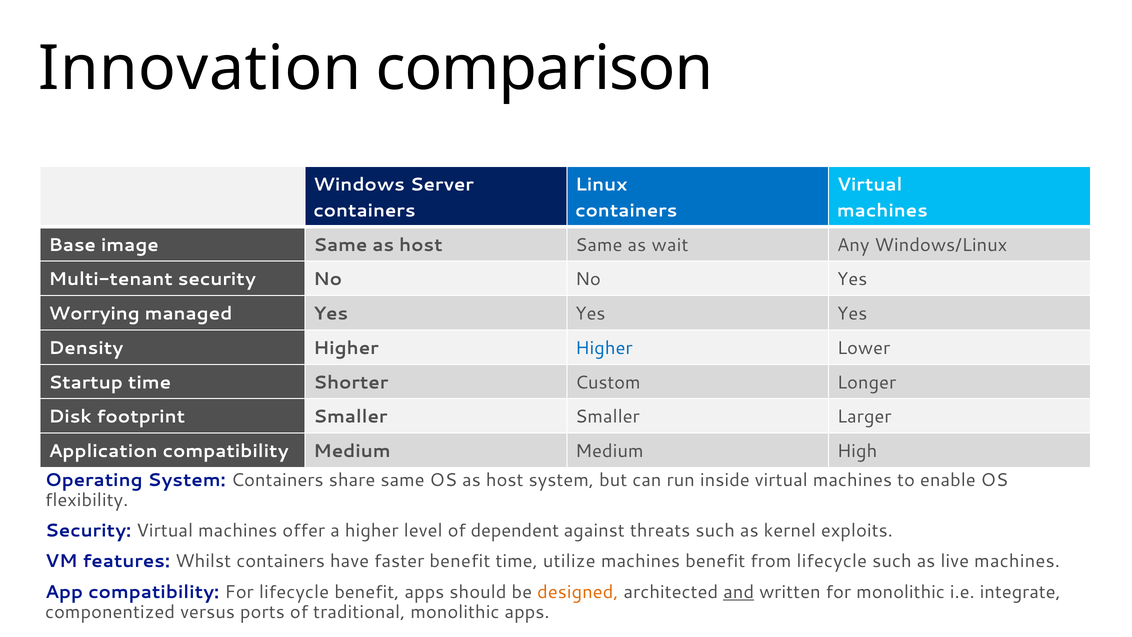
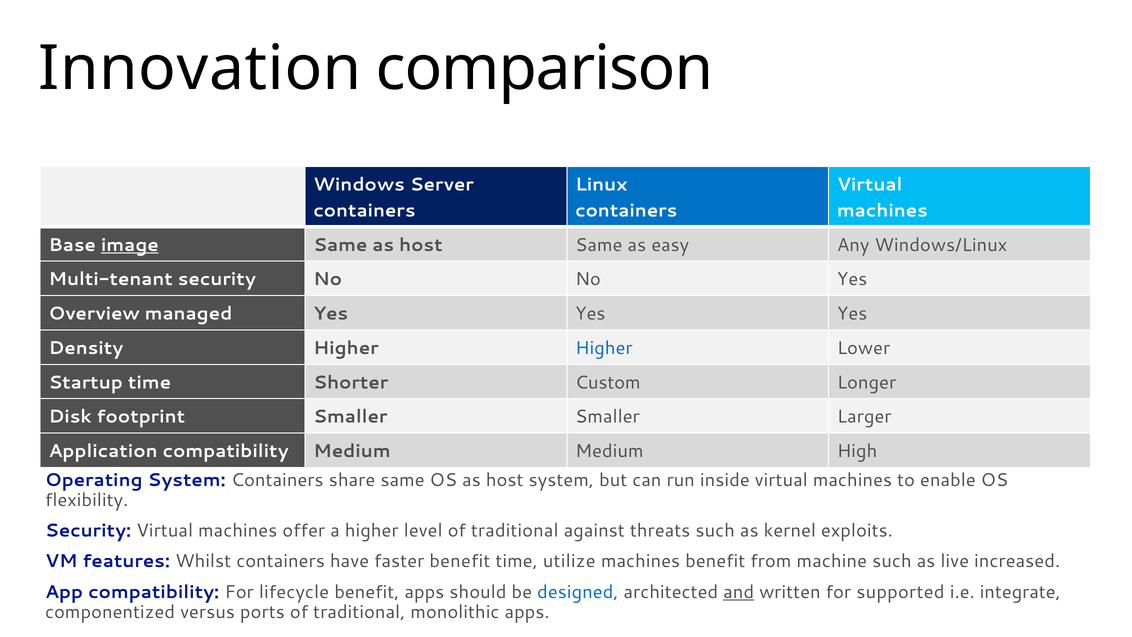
image underline: none -> present
wait: wait -> easy
Worrying: Worrying -> Overview
level of dependent: dependent -> traditional
from lifecycle: lifecycle -> machine
live machines: machines -> increased
designed colour: orange -> blue
for monolithic: monolithic -> supported
